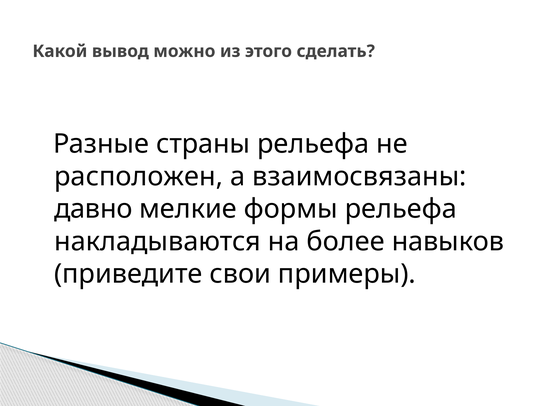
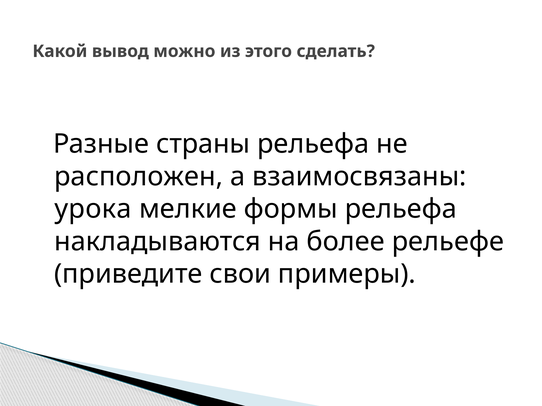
давно: давно -> урока
навыков: навыков -> рельефе
